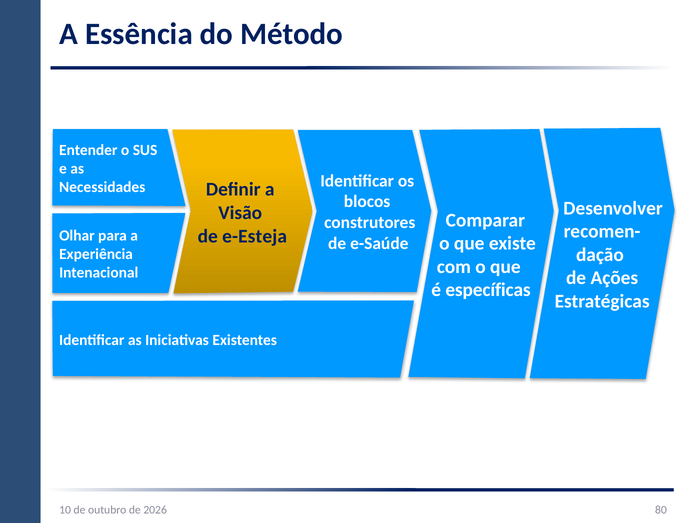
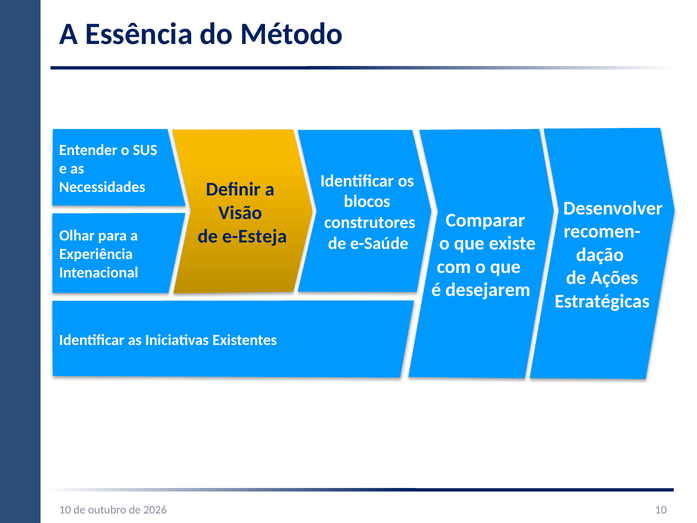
específicas: específicas -> desejarem
80 at (661, 510): 80 -> 10
